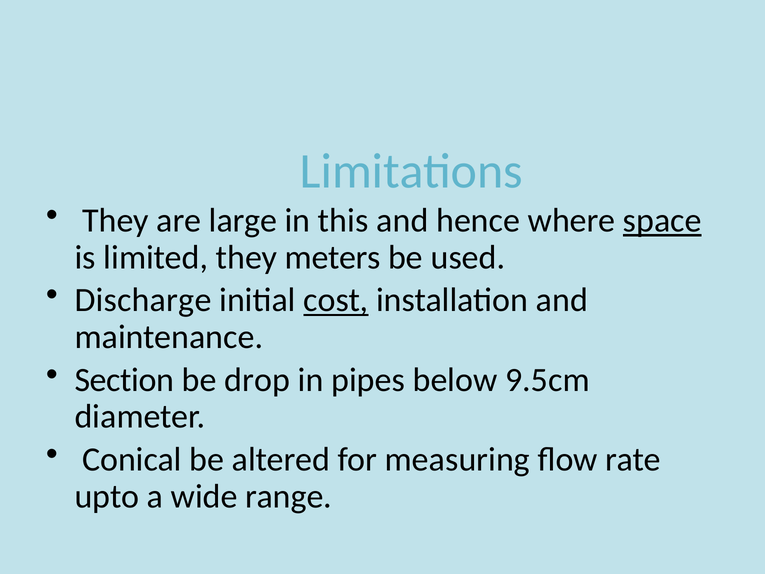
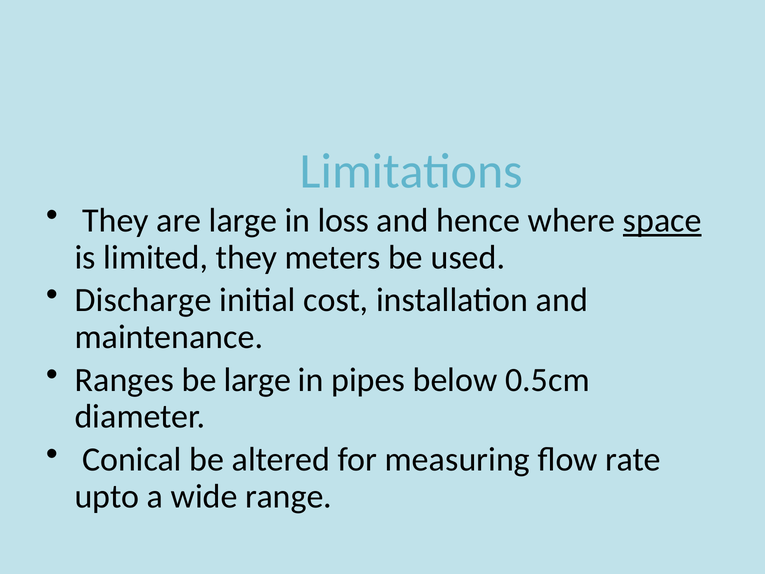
this: this -> loss
cost underline: present -> none
Section: Section -> Ranges
be drop: drop -> large
9.5cm: 9.5cm -> 0.5cm
